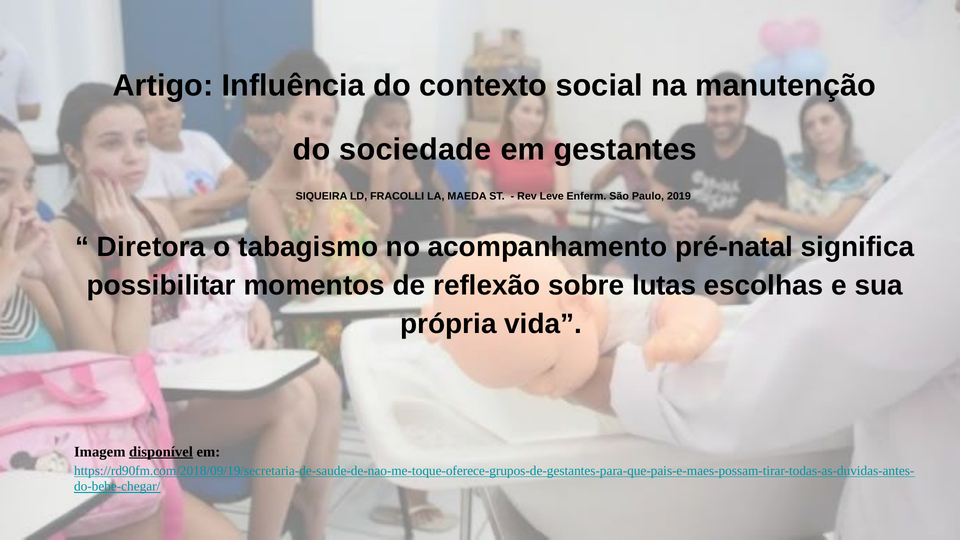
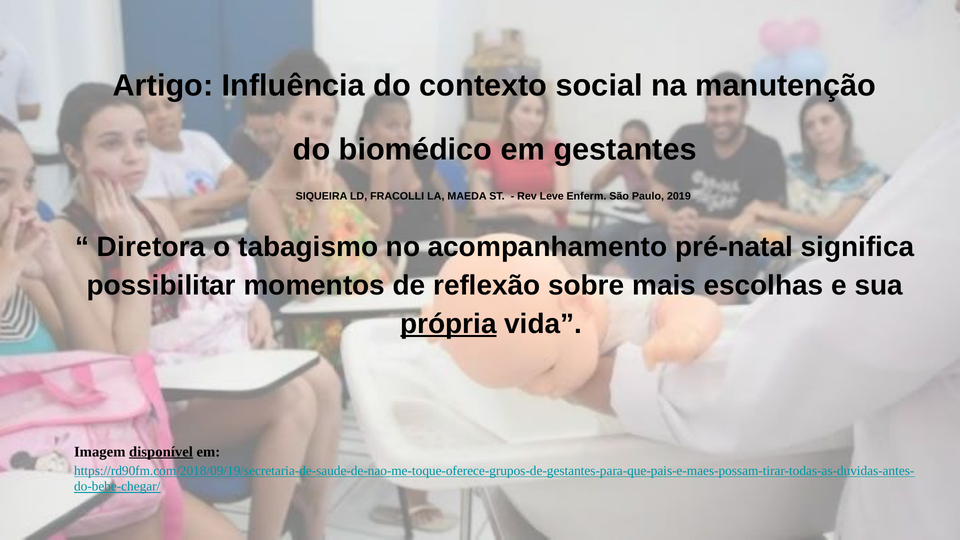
sociedade: sociedade -> biomédico
lutas: lutas -> mais
própria underline: none -> present
